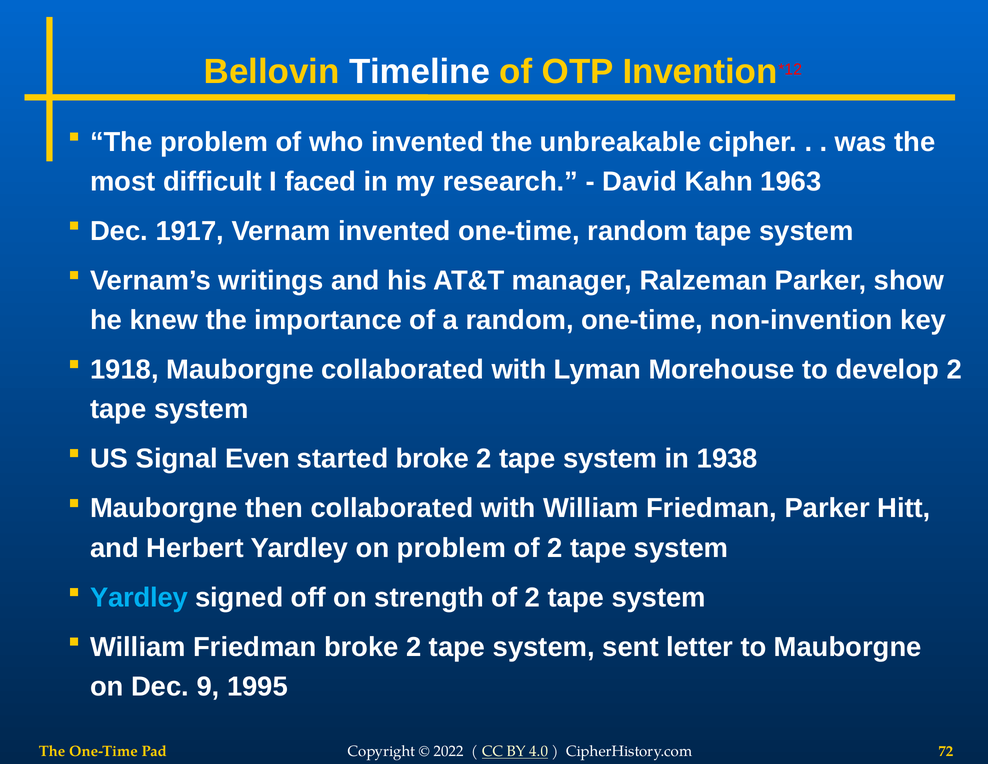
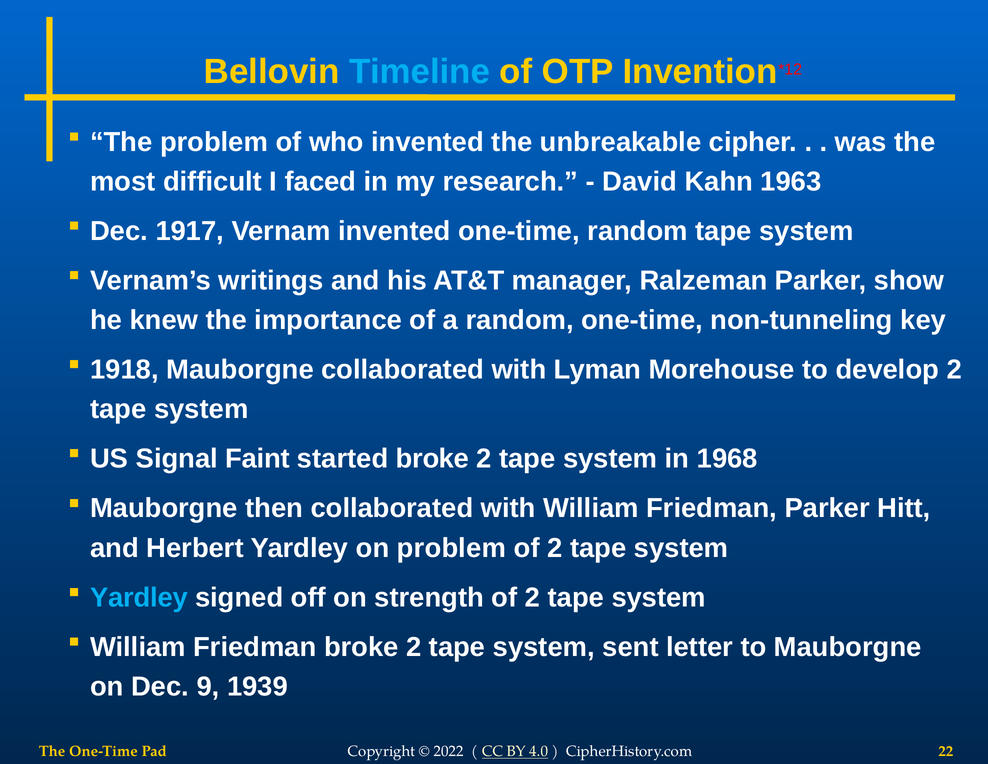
Timeline colour: white -> light blue
non-invention: non-invention -> non-tunneling
Even: Even -> Faint
1938: 1938 -> 1968
1995: 1995 -> 1939
72: 72 -> 22
